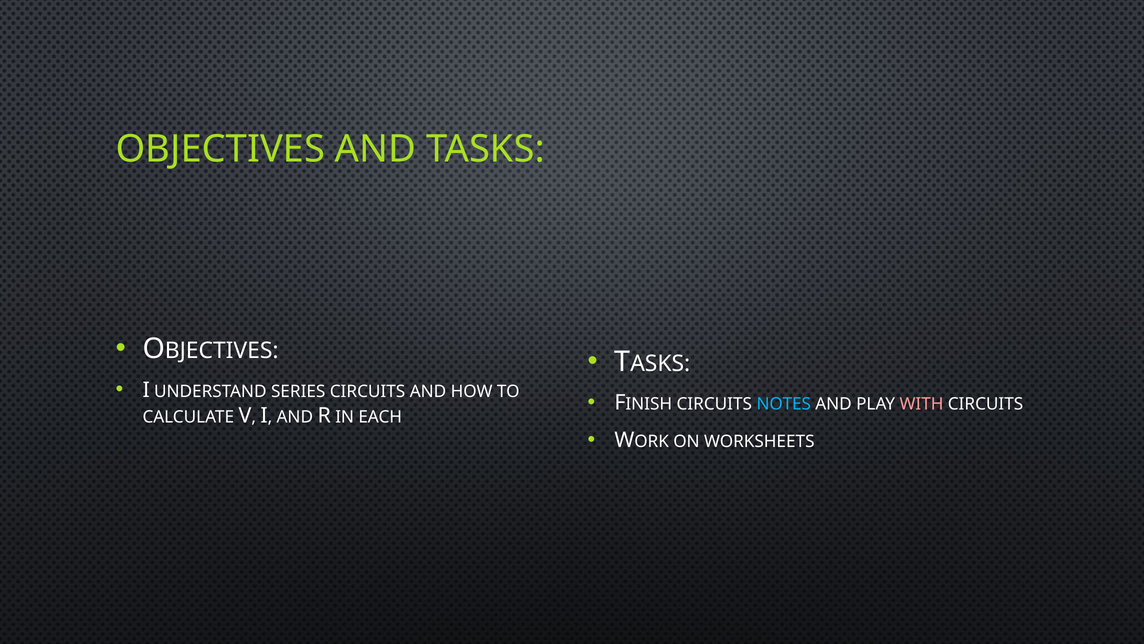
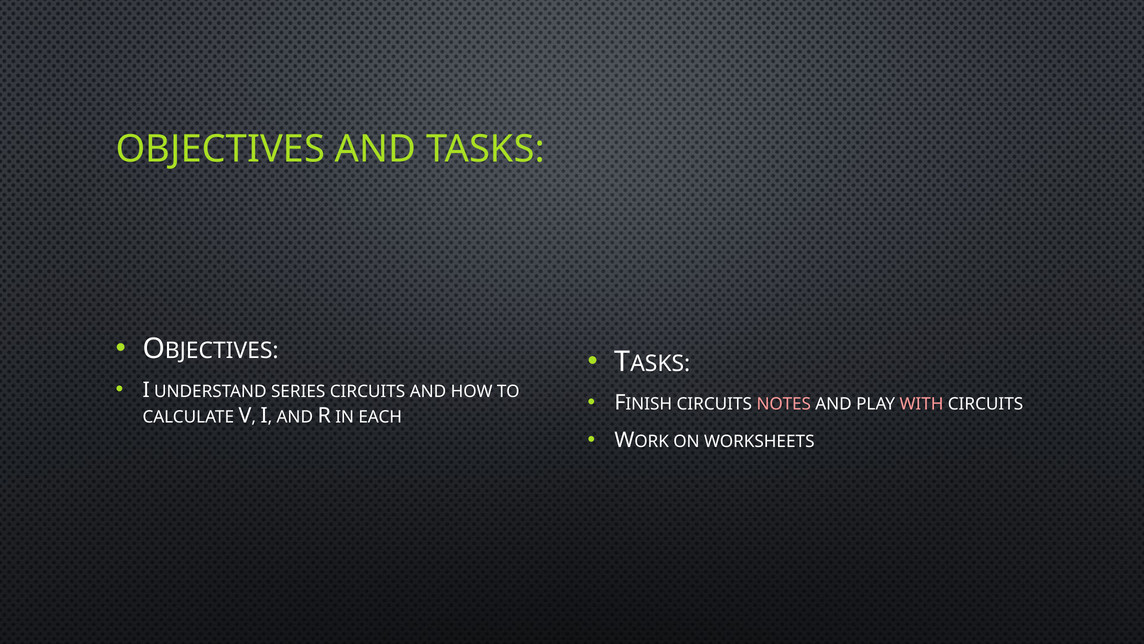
NOTES colour: light blue -> pink
